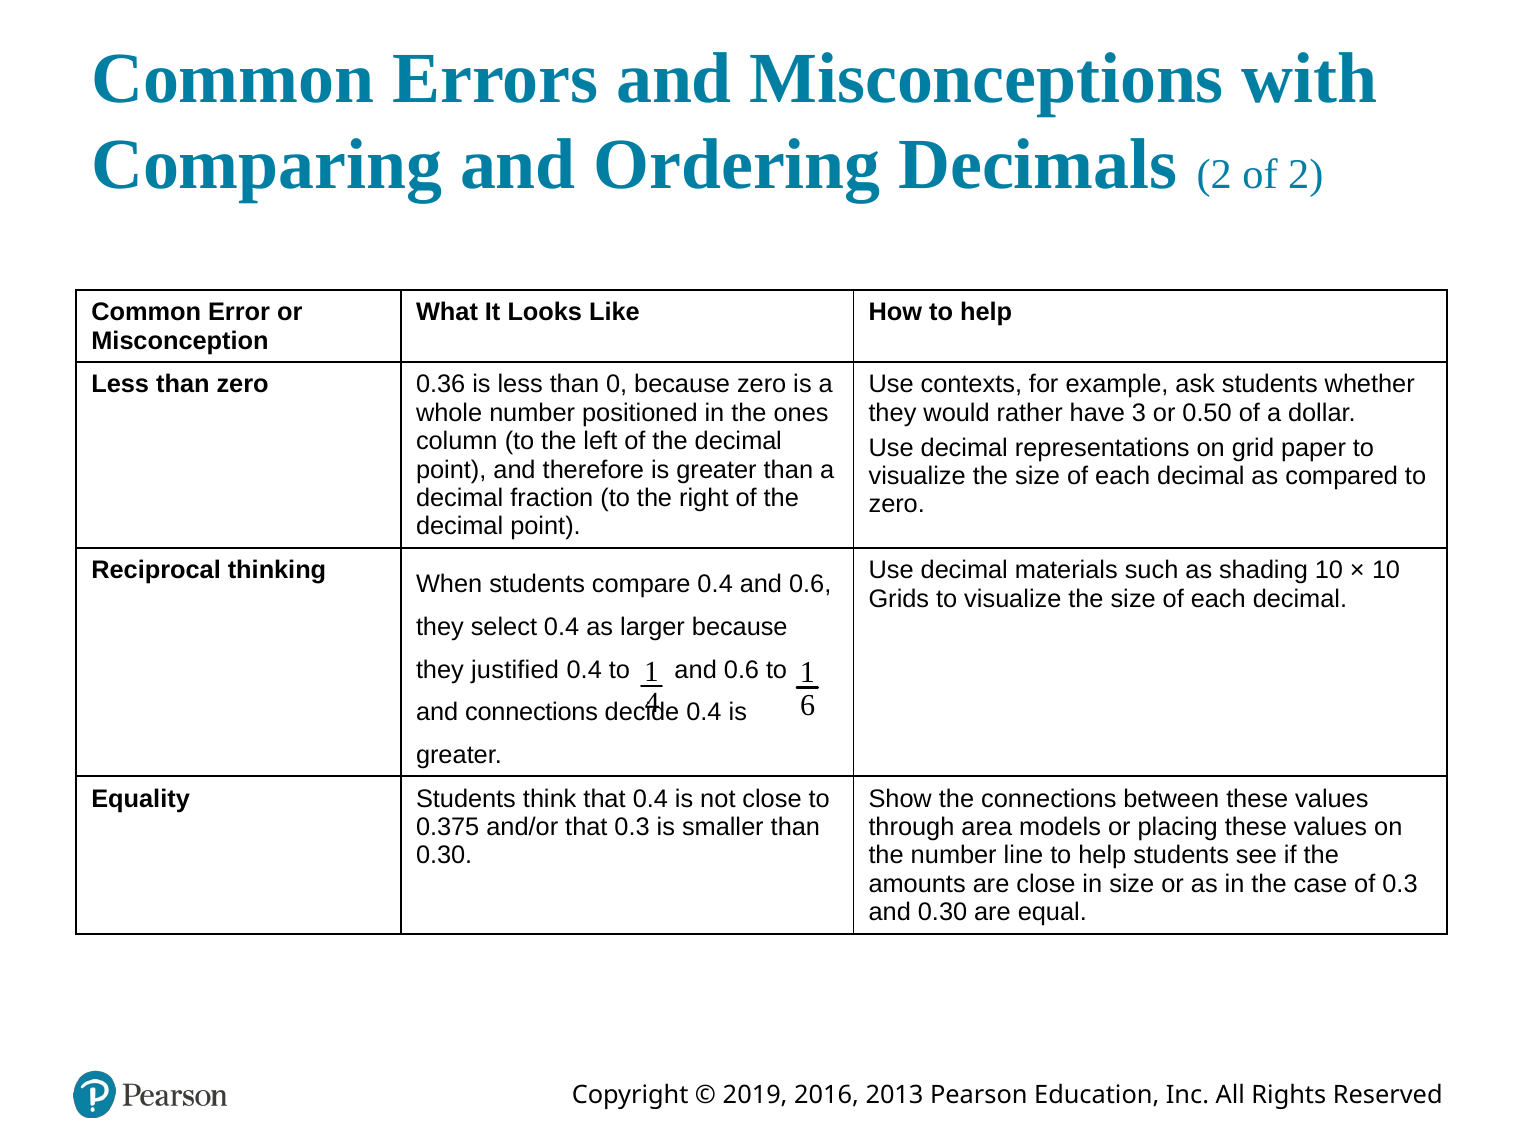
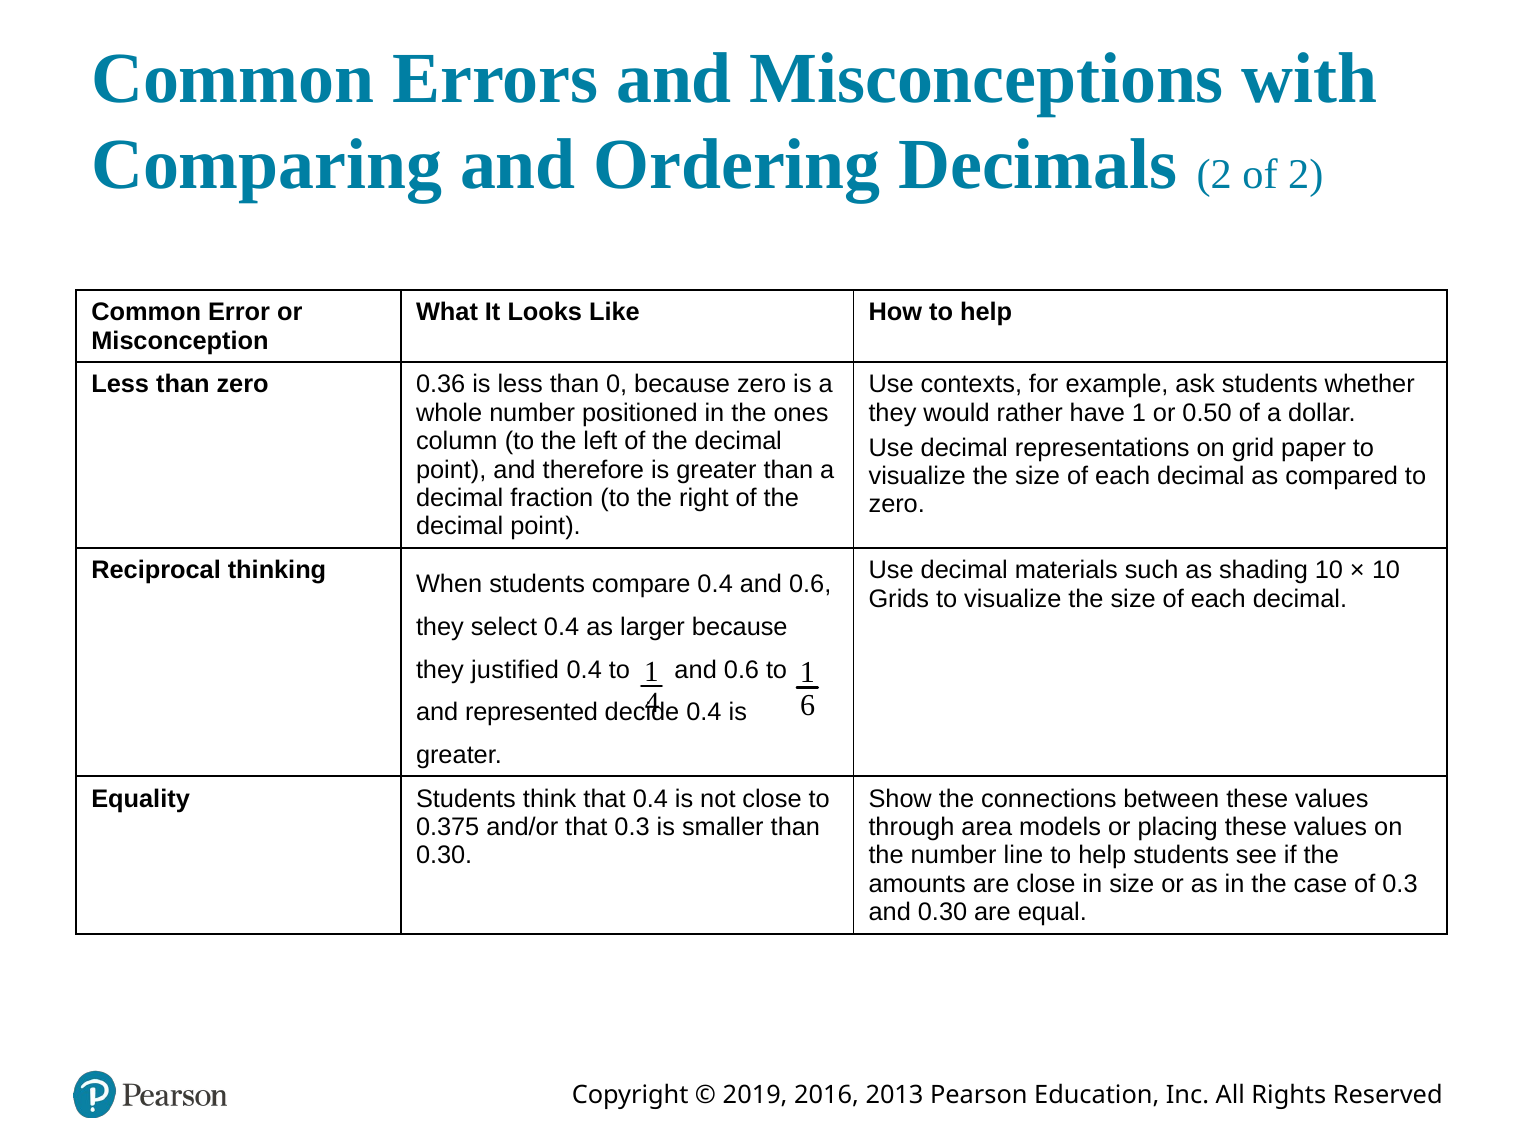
have 3: 3 -> 1
and connections: connections -> represented
